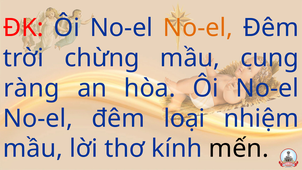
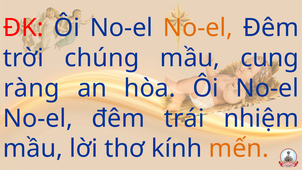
chừng: chừng -> chúng
loại: loại -> trái
mến colour: black -> orange
